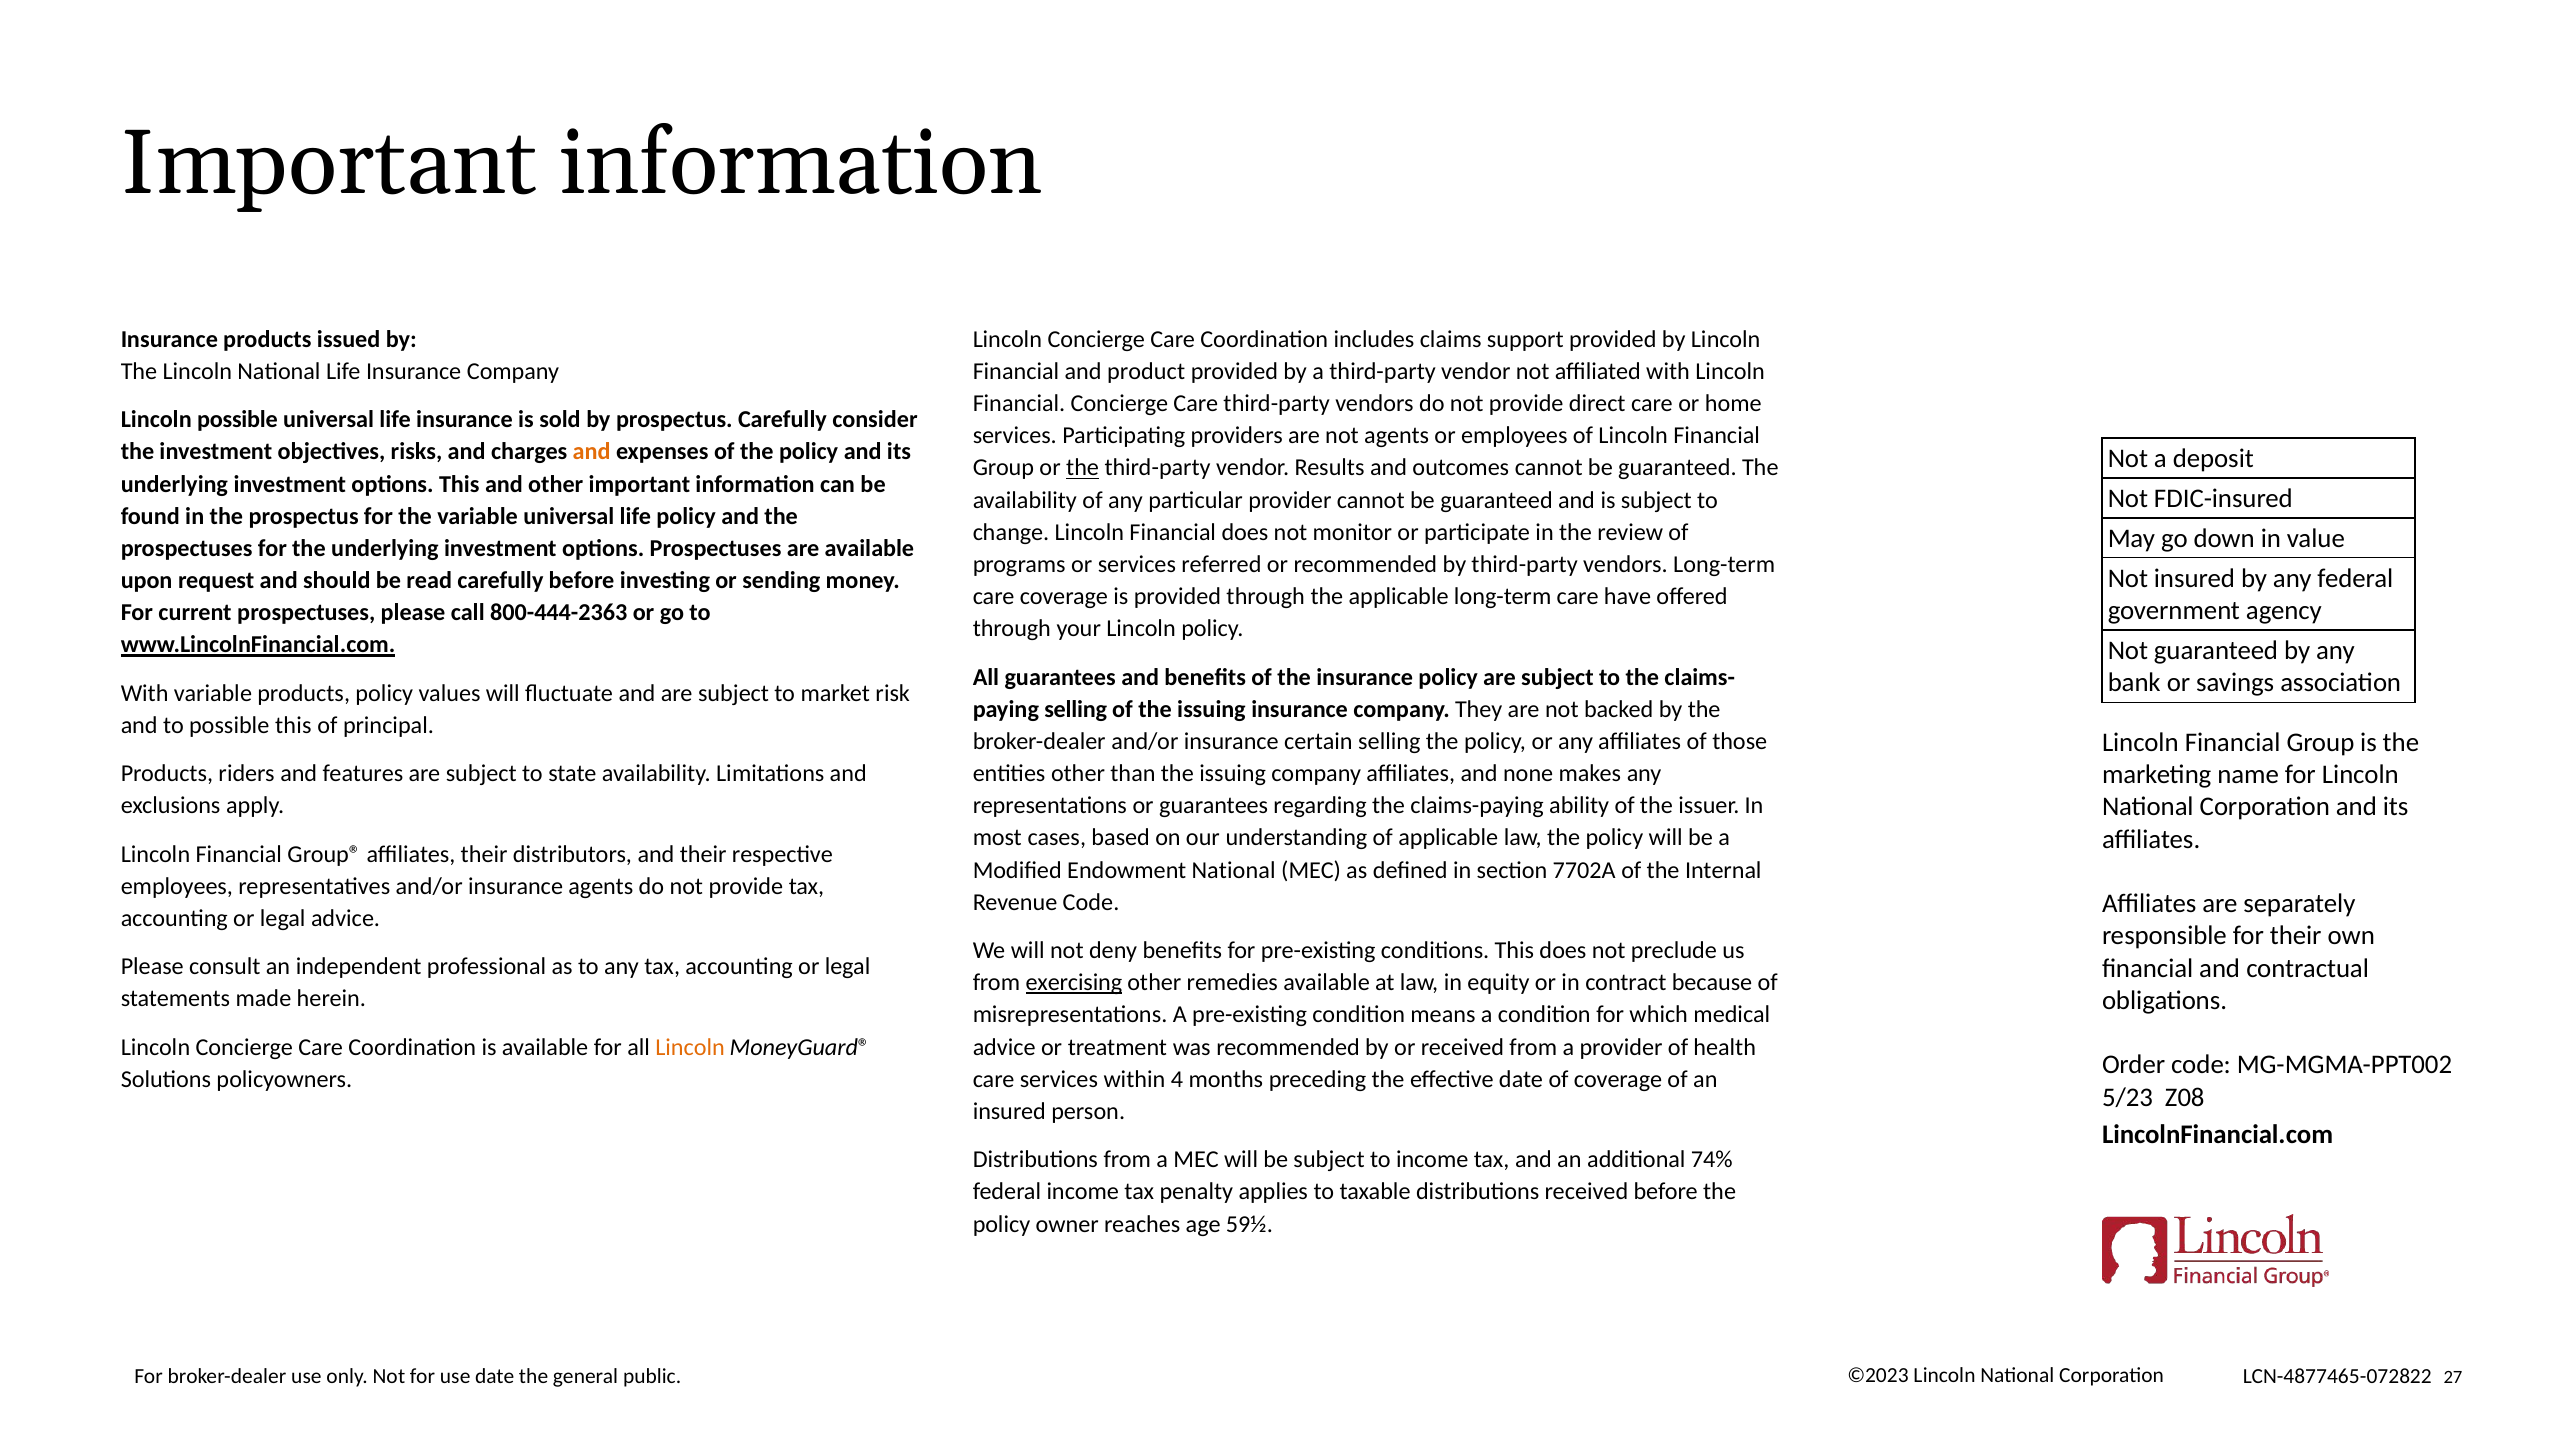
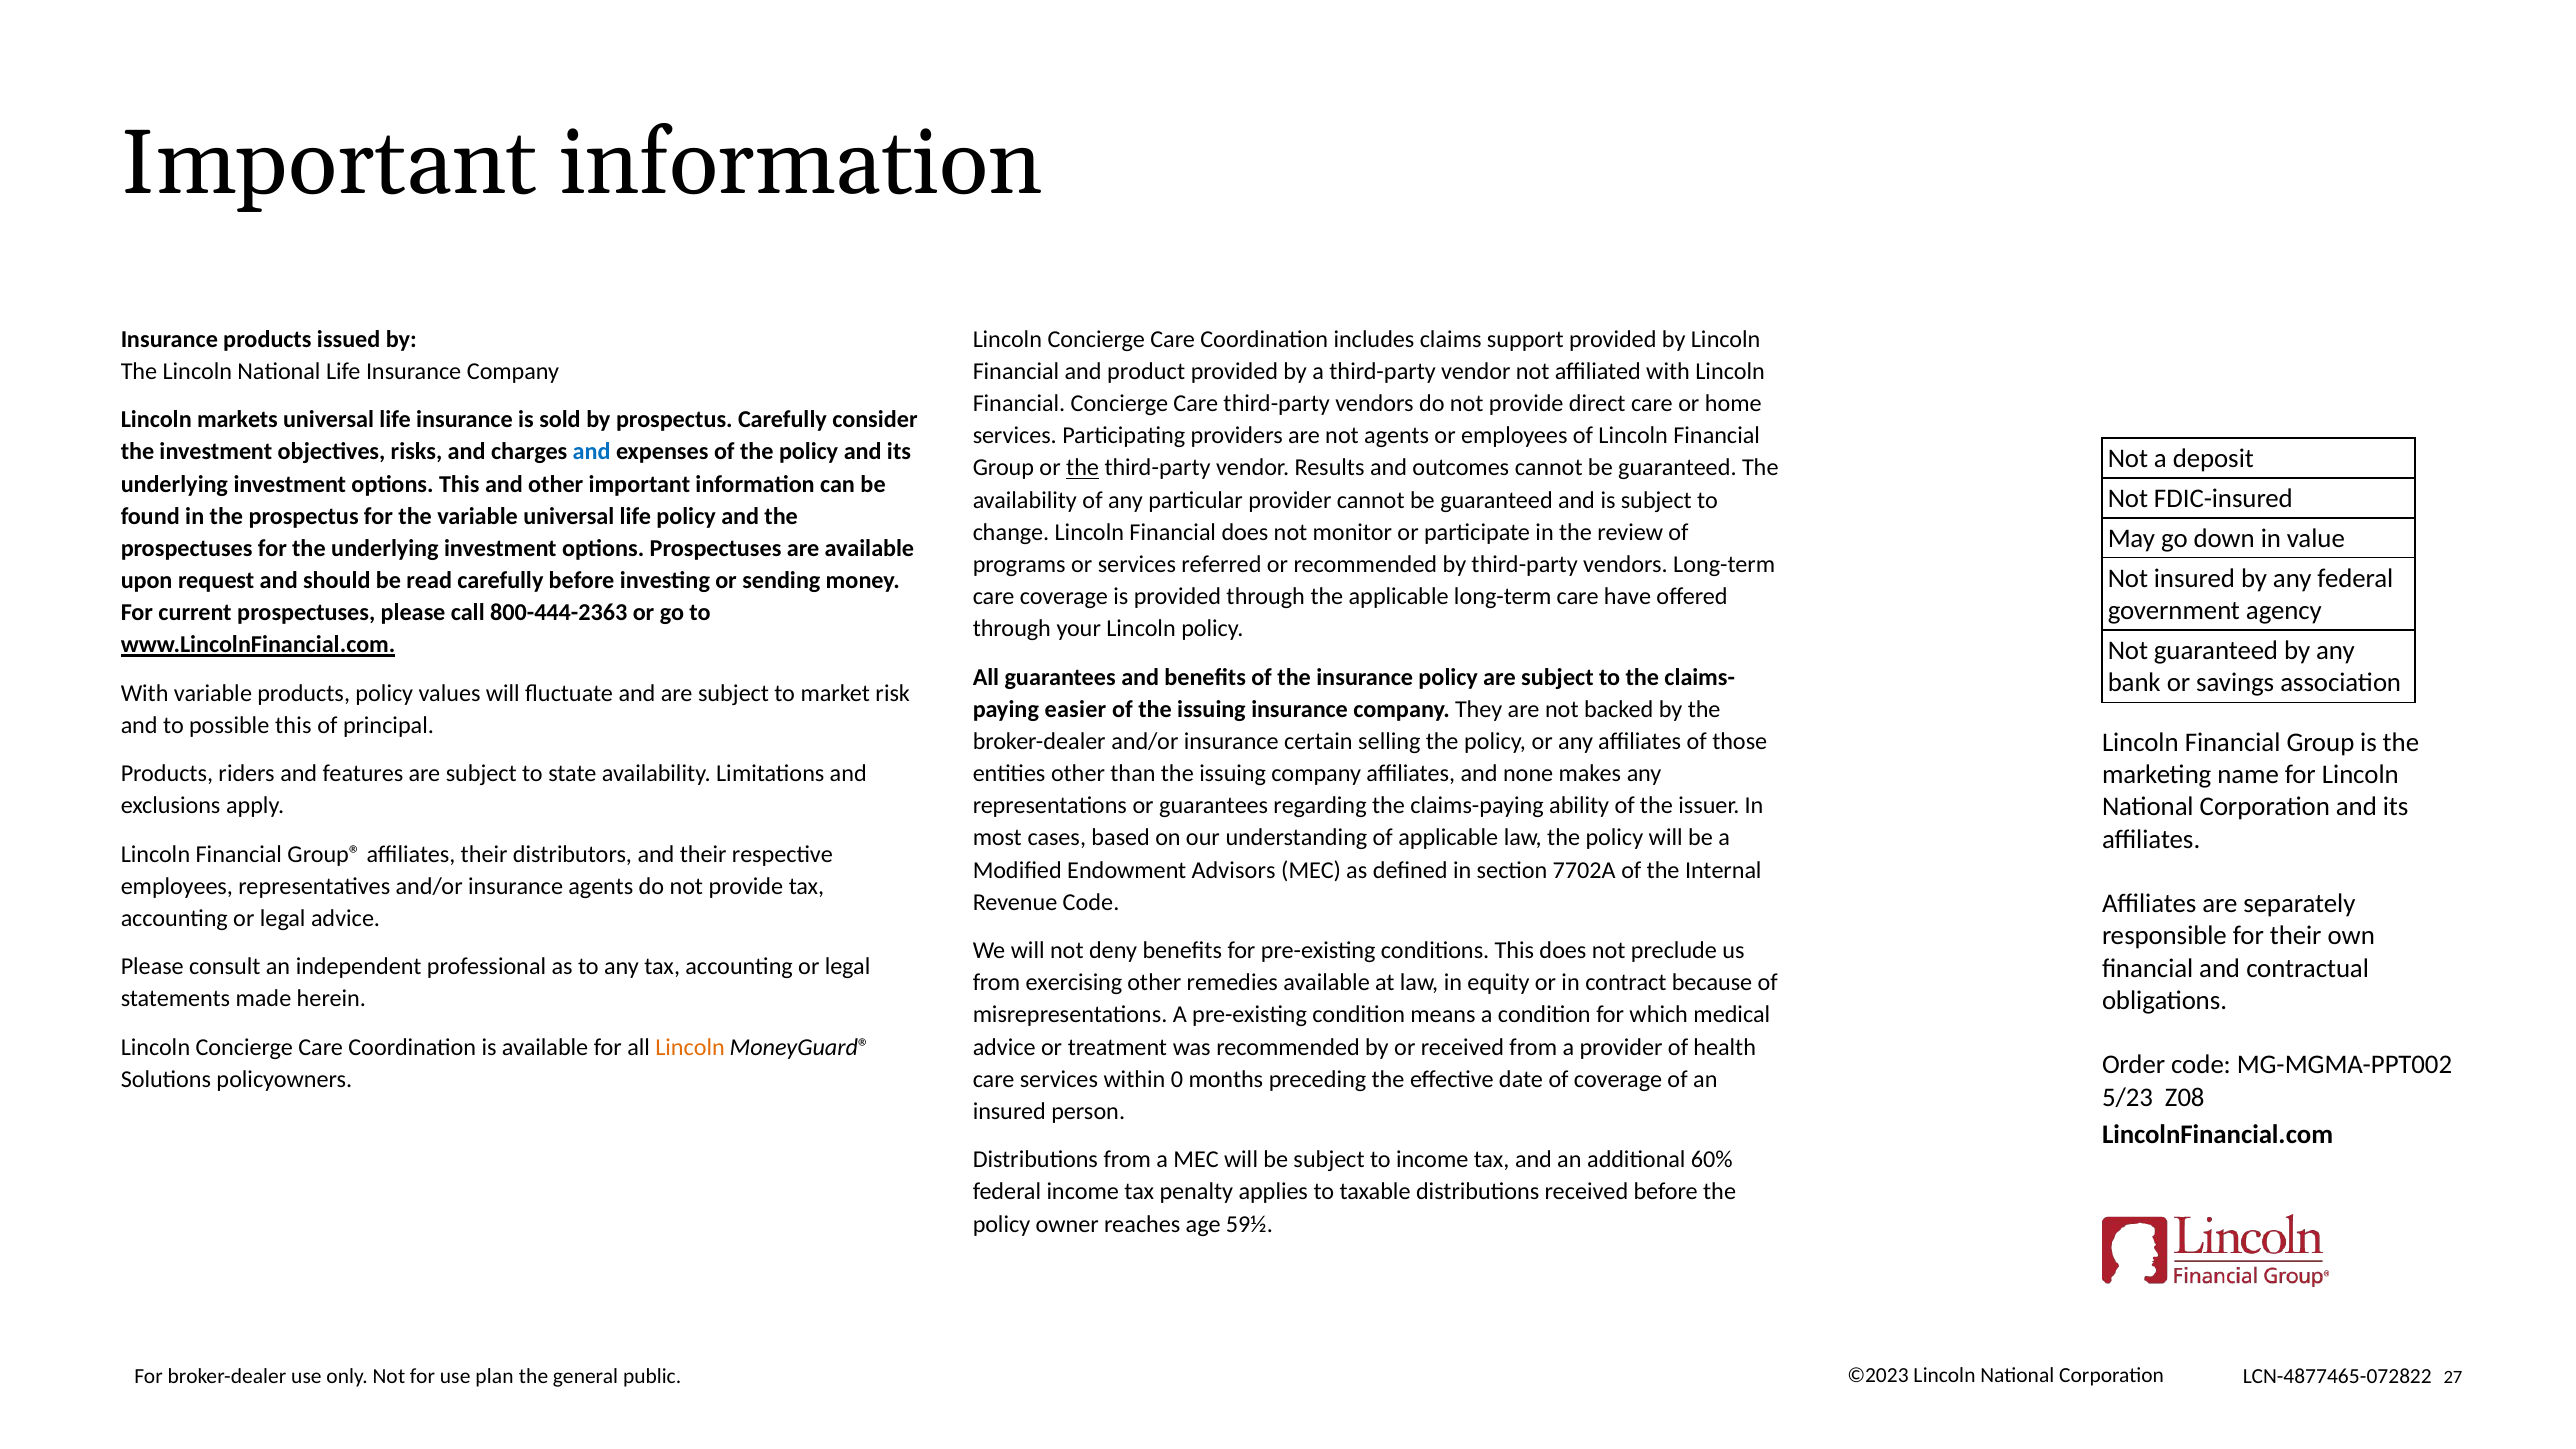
Lincoln possible: possible -> markets
and at (592, 452) colour: orange -> blue
selling at (1076, 709): selling -> easier
Endowment National: National -> Advisors
exercising underline: present -> none
4: 4 -> 0
74%: 74% -> 60%
date at (495, 1377): date -> plan
